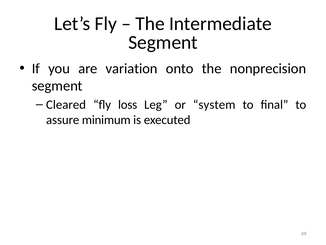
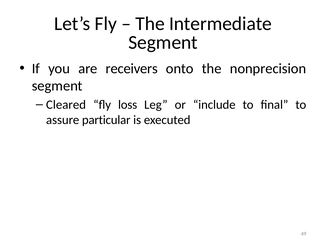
variation: variation -> receivers
system: system -> include
minimum: minimum -> particular
